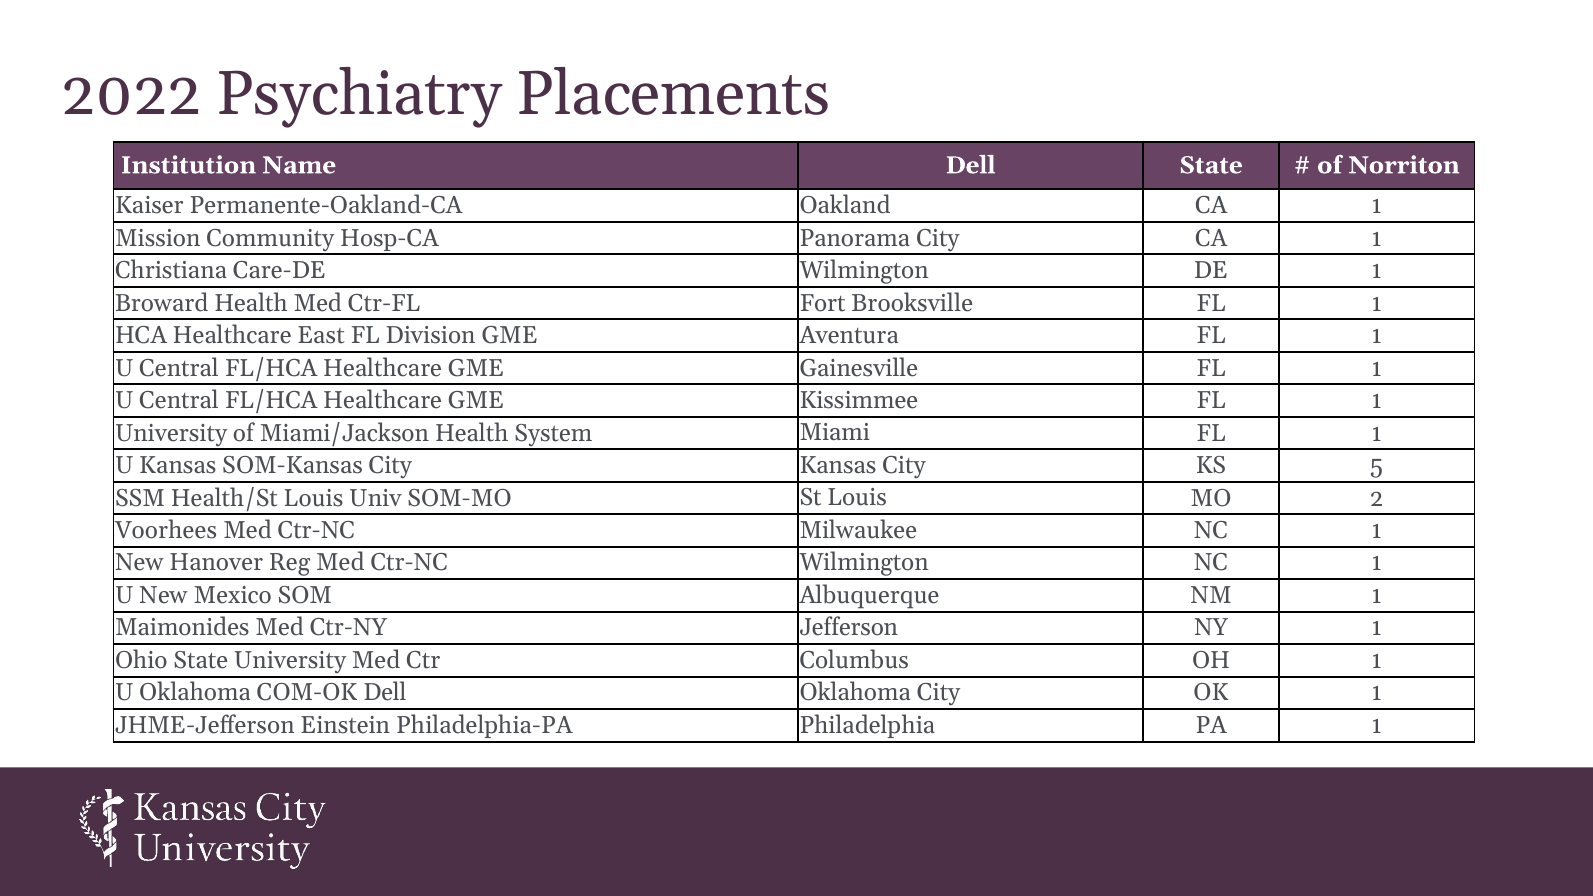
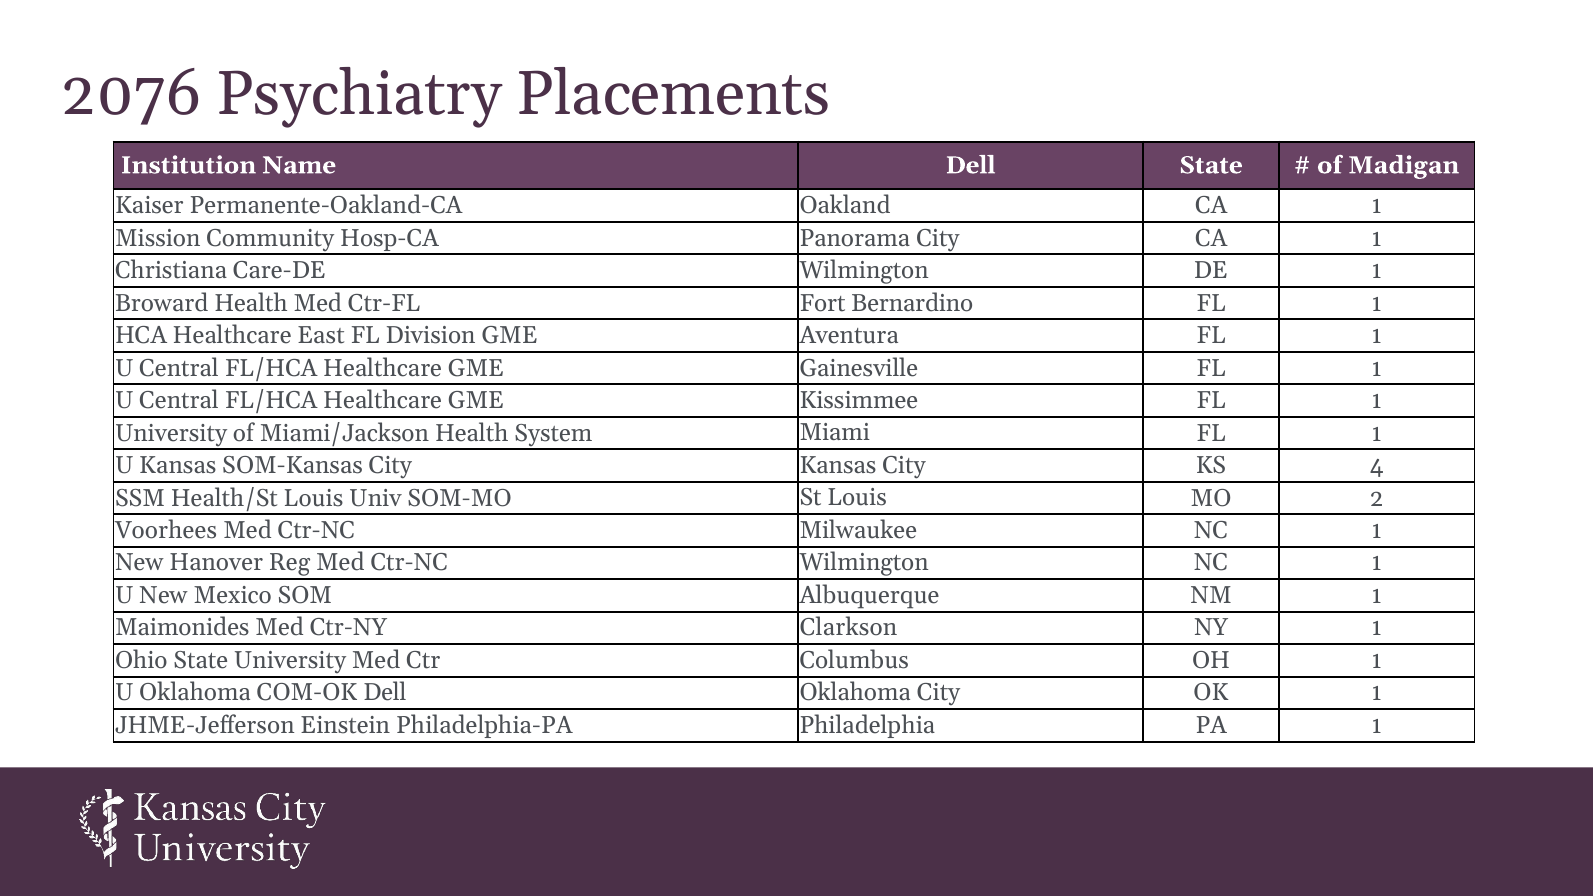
2022: 2022 -> 2076
Norriton: Norriton -> Madigan
Brooksville: Brooksville -> Bernardino
5: 5 -> 4
Jefferson: Jefferson -> Clarkson
